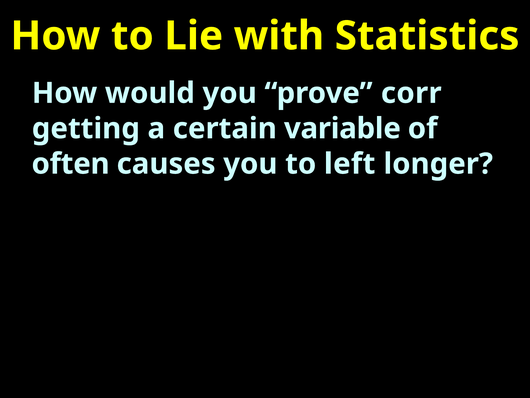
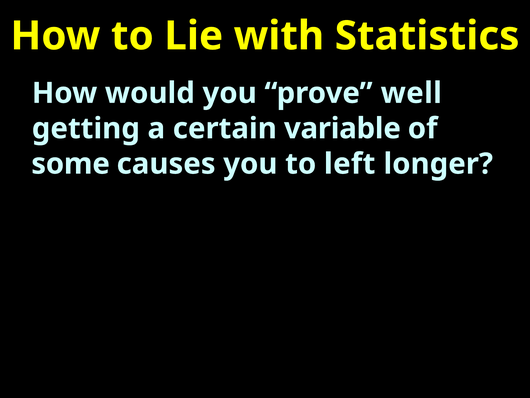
corr: corr -> well
often: often -> some
